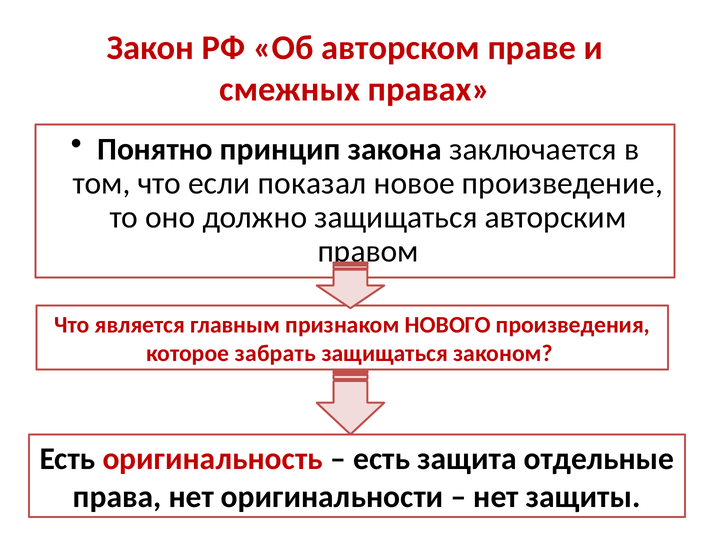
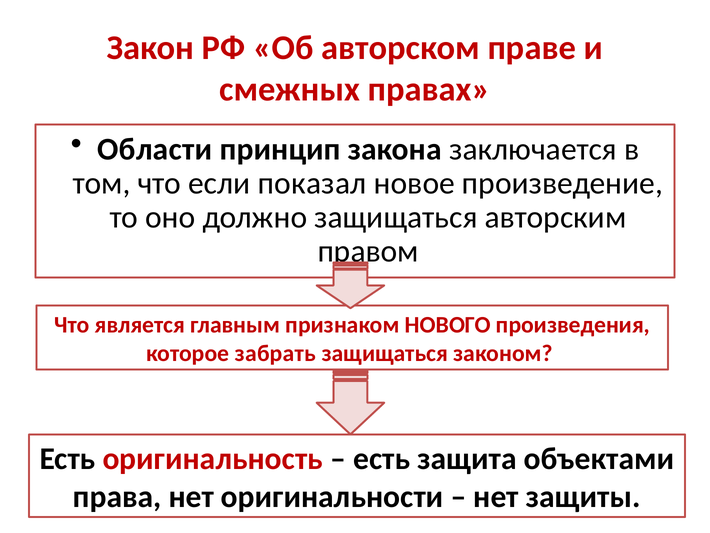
Понятно: Понятно -> Области
отдельные: отдельные -> объектами
